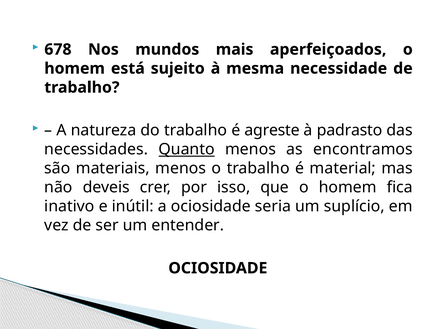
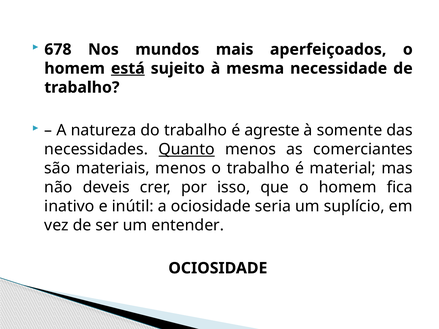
está underline: none -> present
padrasto: padrasto -> somente
encontramos: encontramos -> comerciantes
